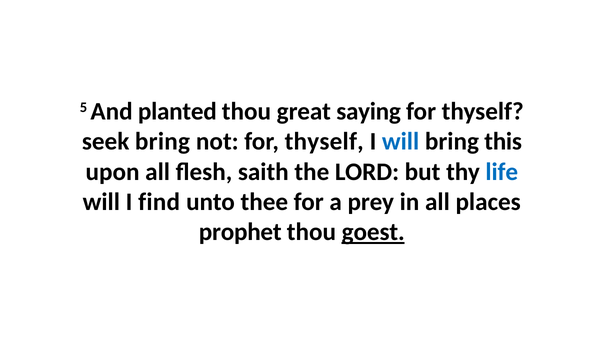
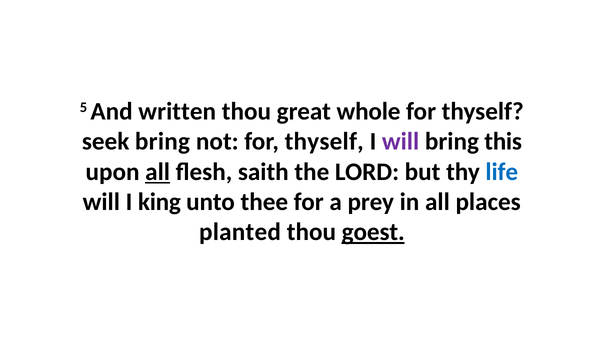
planted: planted -> written
saying: saying -> whole
will at (401, 141) colour: blue -> purple
all at (158, 172) underline: none -> present
find: find -> king
prophet: prophet -> planted
